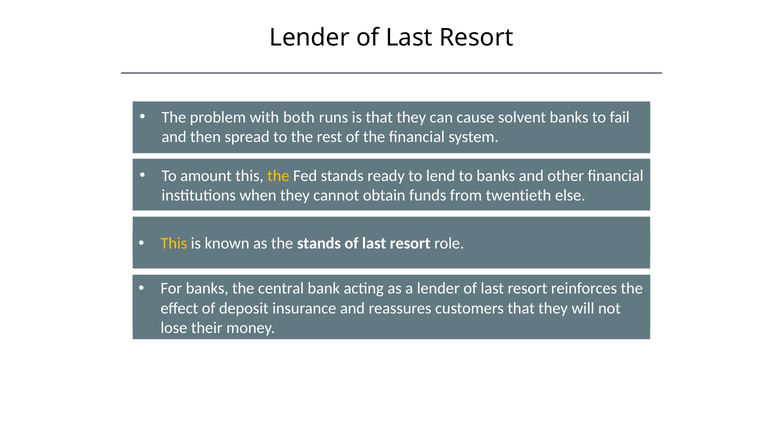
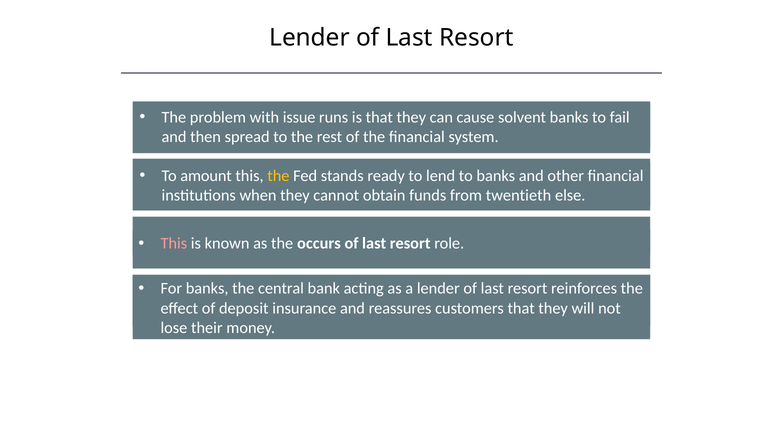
both: both -> issue
This at (174, 244) colour: yellow -> pink
the stands: stands -> occurs
